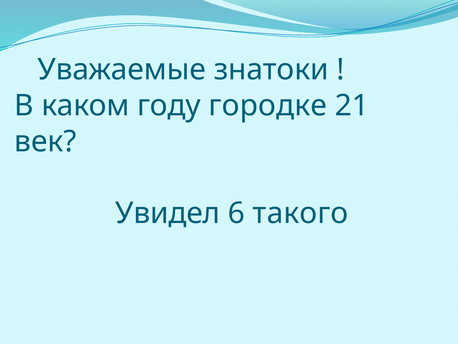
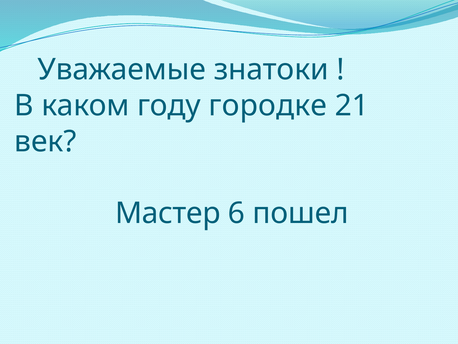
Увидел: Увидел -> Мастер
такого: такого -> пошел
